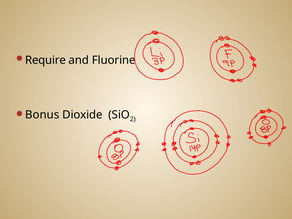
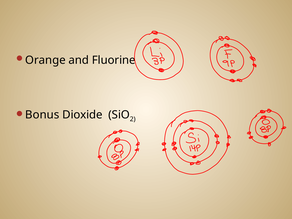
Require: Require -> Orange
